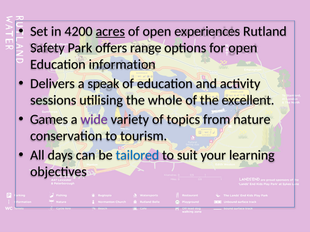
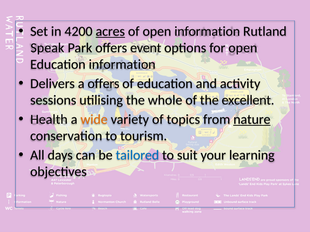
open experiences: experiences -> information
Safety: Safety -> Speak
range: range -> event
a speak: speak -> offers
Games: Games -> Health
wide colour: purple -> orange
nature underline: none -> present
